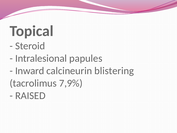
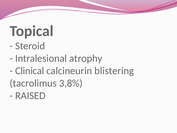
papules: papules -> atrophy
Inward: Inward -> Clinical
7,9%: 7,9% -> 3,8%
